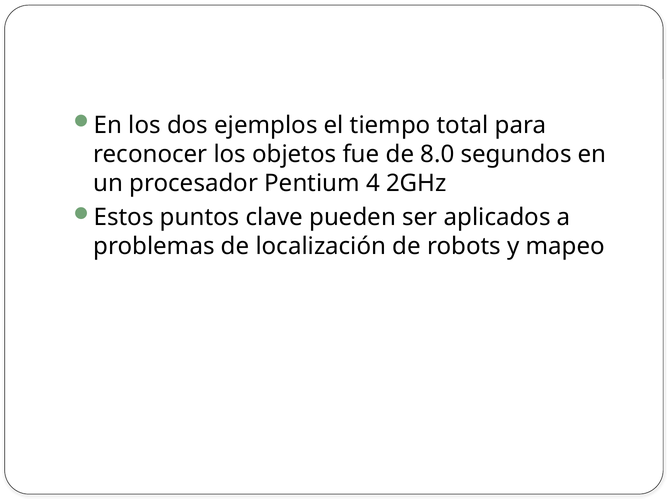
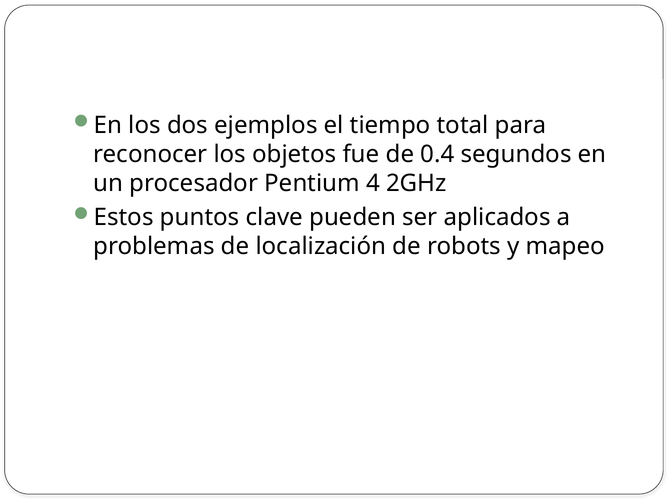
8.0: 8.0 -> 0.4
